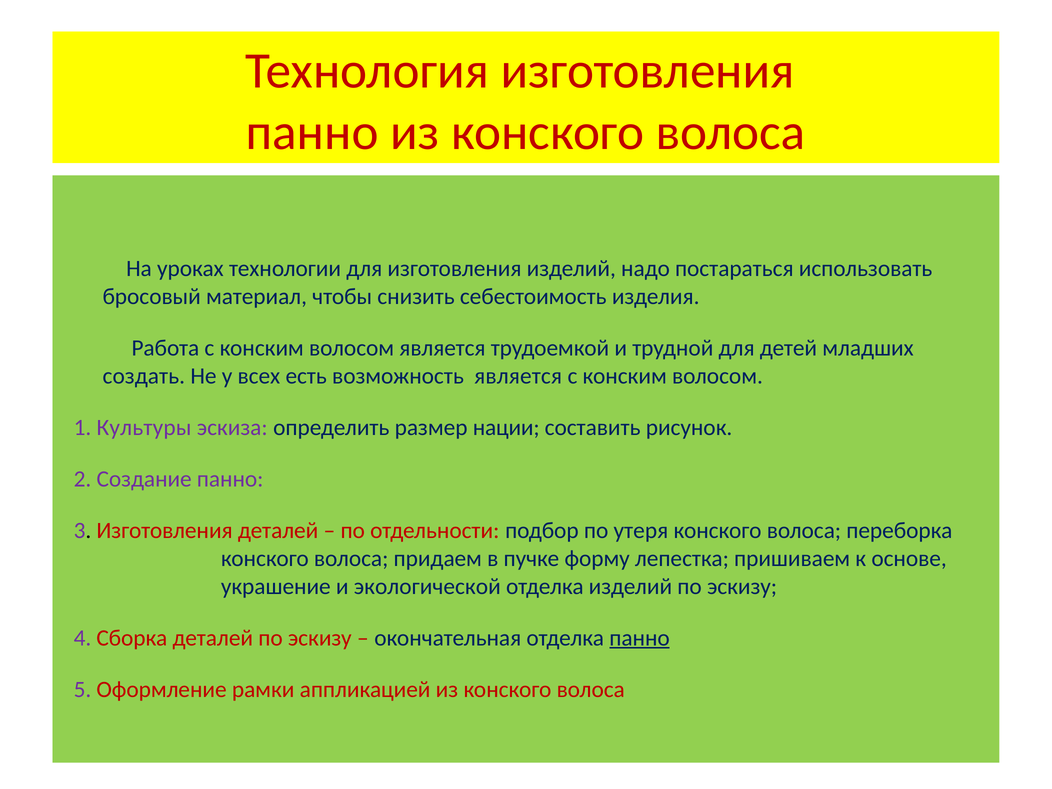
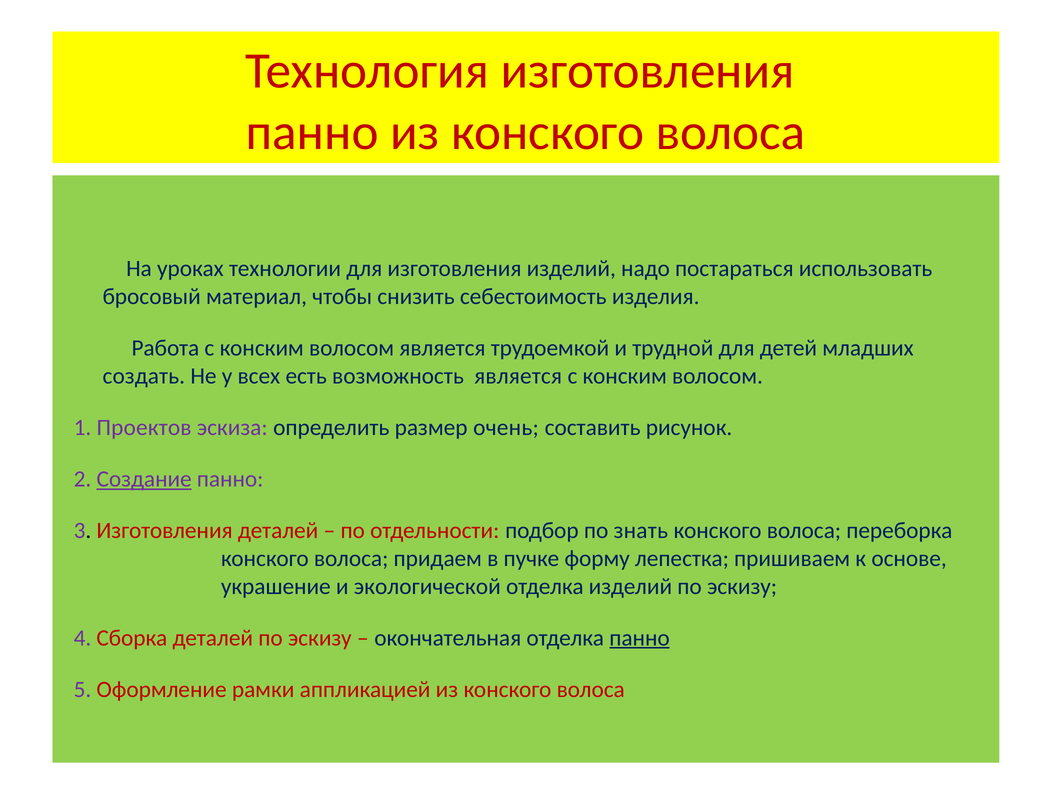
Культуры: Культуры -> Проектов
нации: нации -> очень
Создание underline: none -> present
утеря: утеря -> знать
